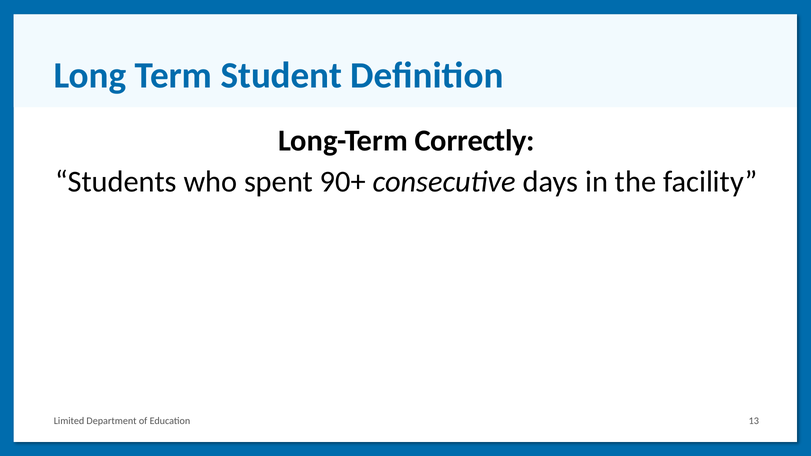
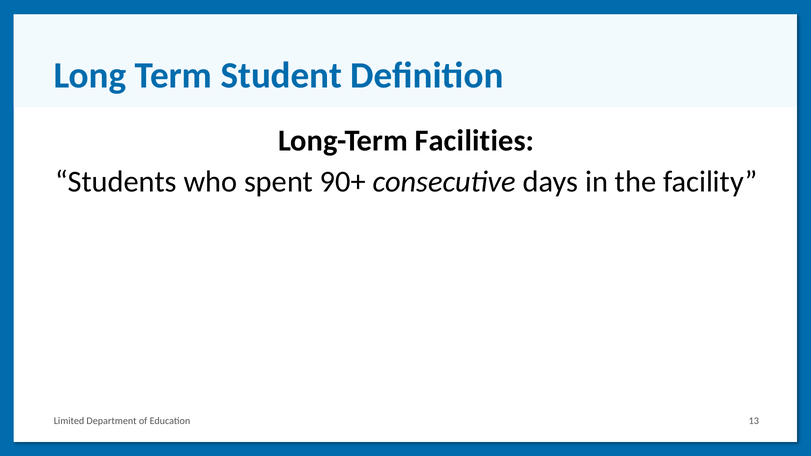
Correctly: Correctly -> Facilities
